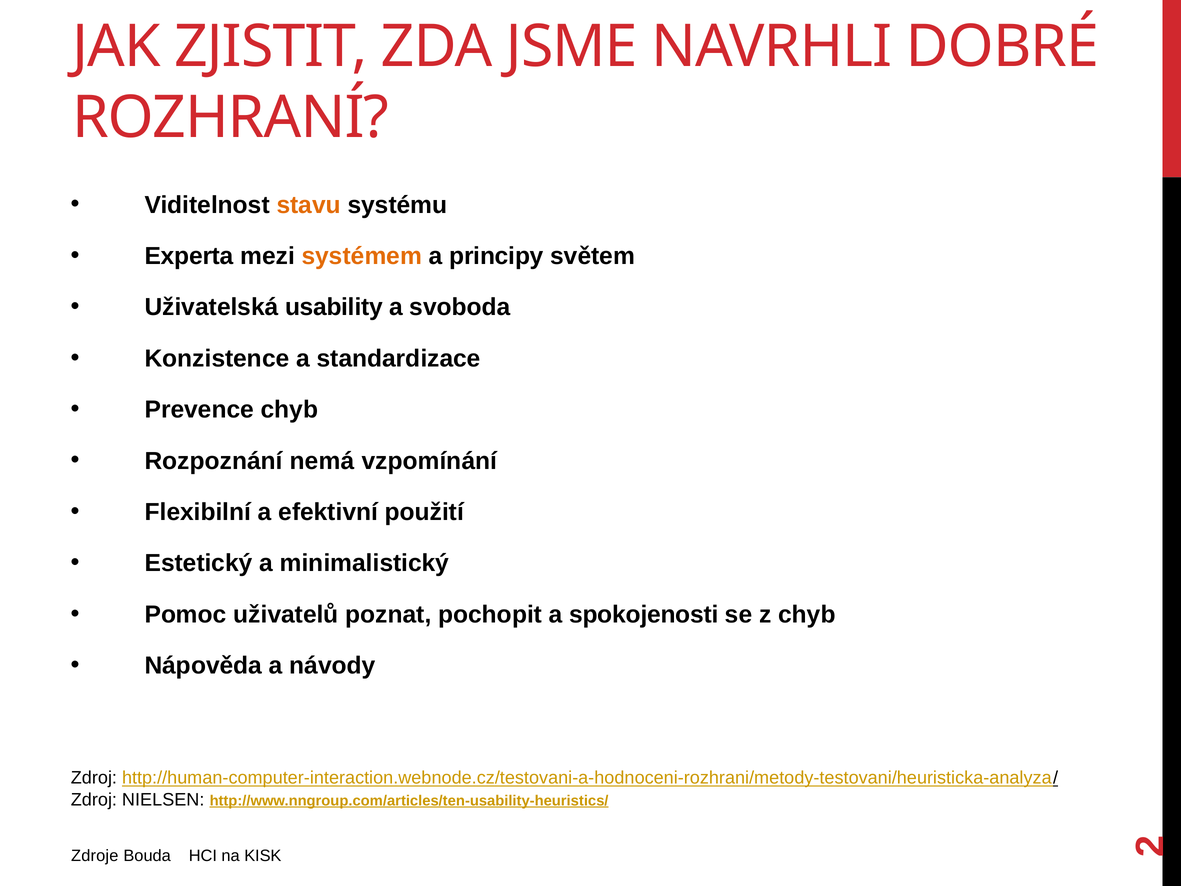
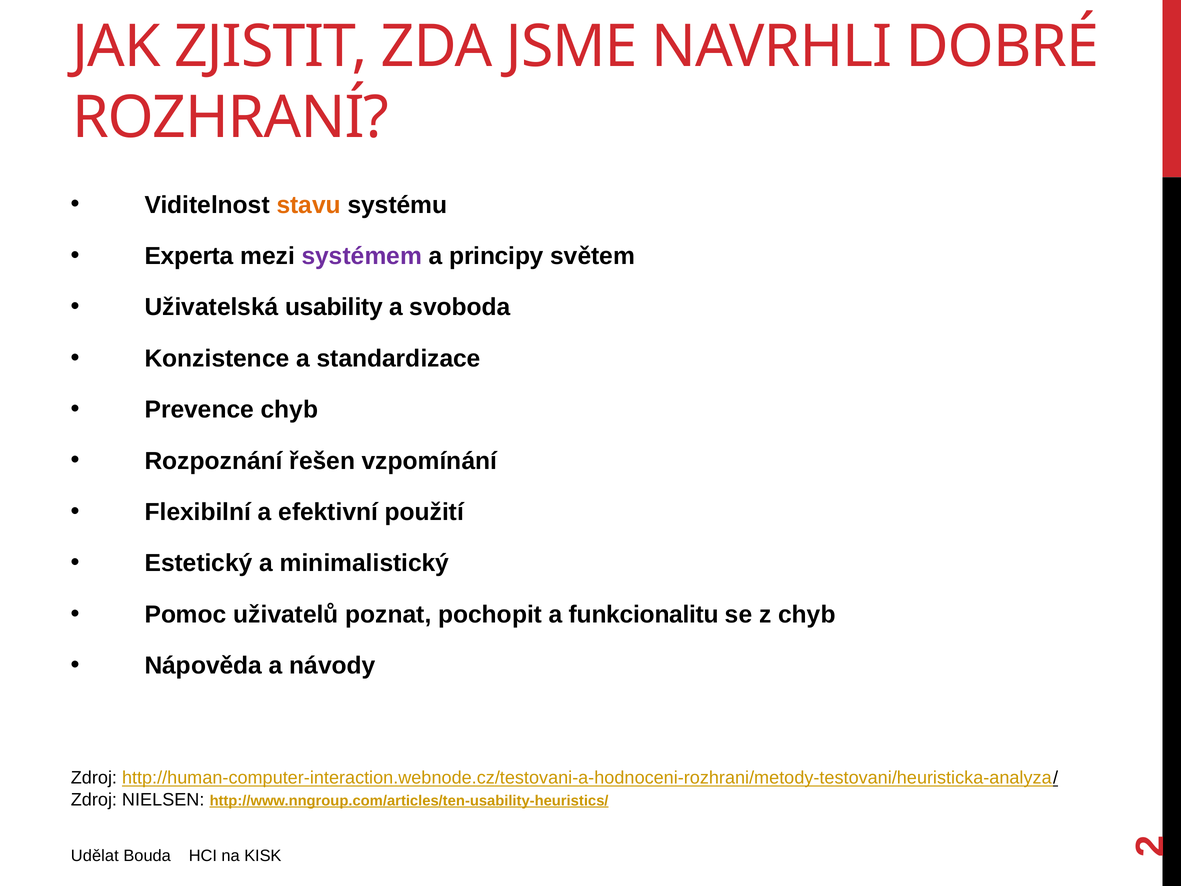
systémem colour: orange -> purple
nemá: nemá -> řešen
spokojenosti: spokojenosti -> funkcionalitu
Zdroje: Zdroje -> Udělat
